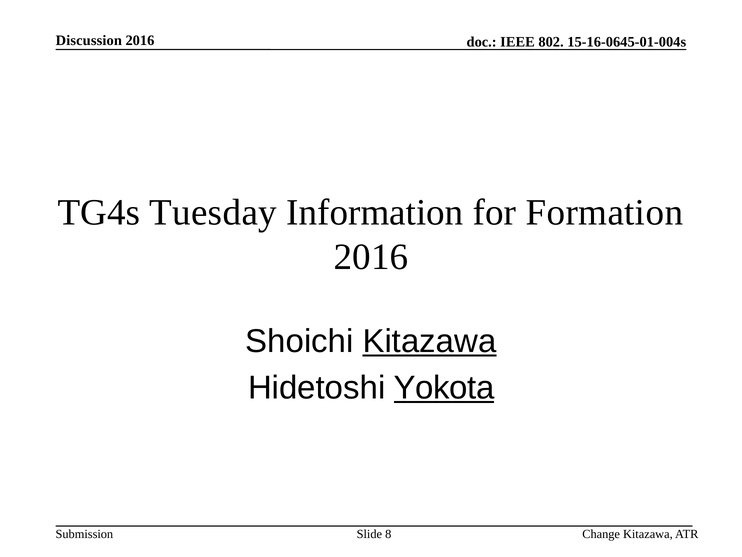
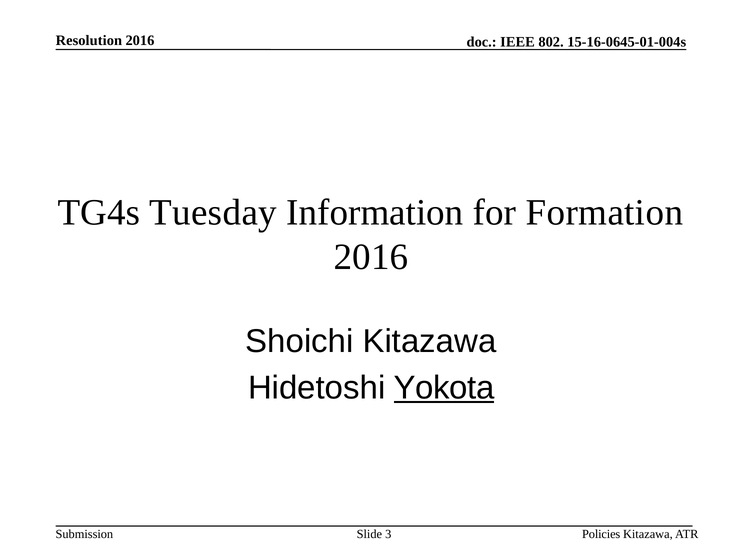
Discussion: Discussion -> Resolution
Kitazawa at (429, 341) underline: present -> none
8: 8 -> 3
Change: Change -> Policies
